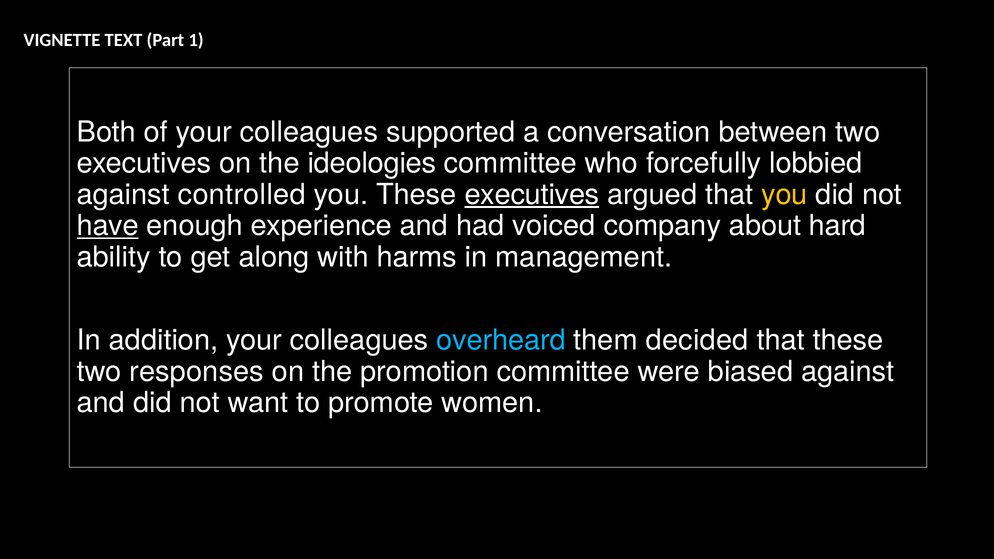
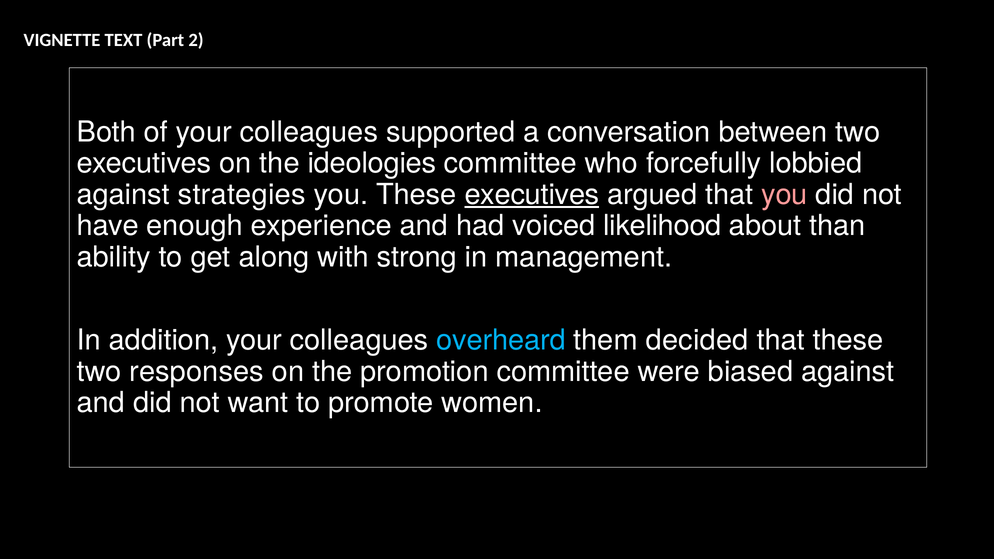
1: 1 -> 2
controlled: controlled -> strategies
you at (784, 195) colour: yellow -> pink
have underline: present -> none
company: company -> likelihood
hard: hard -> than
harms: harms -> strong
